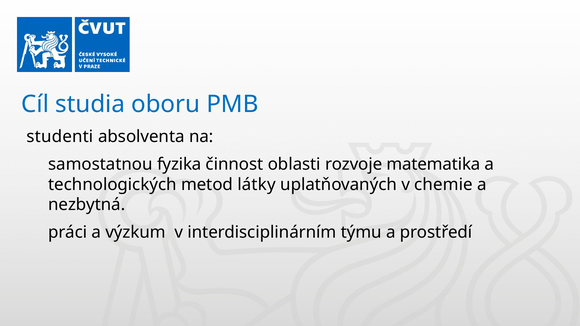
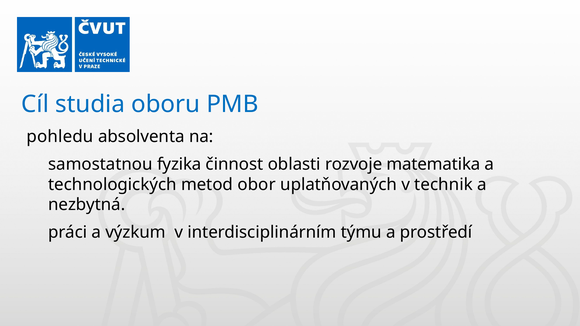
studenti: studenti -> pohledu
látky: látky -> obor
chemie: chemie -> technik
